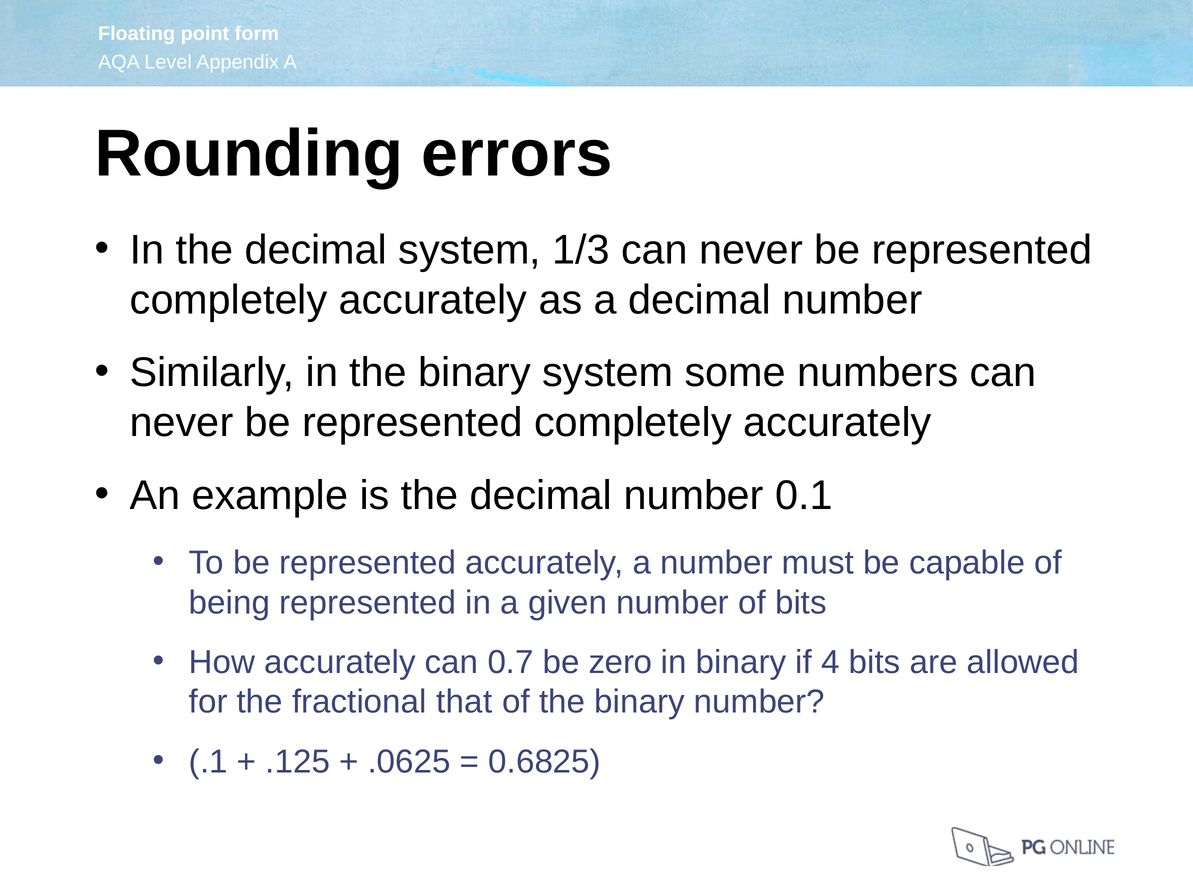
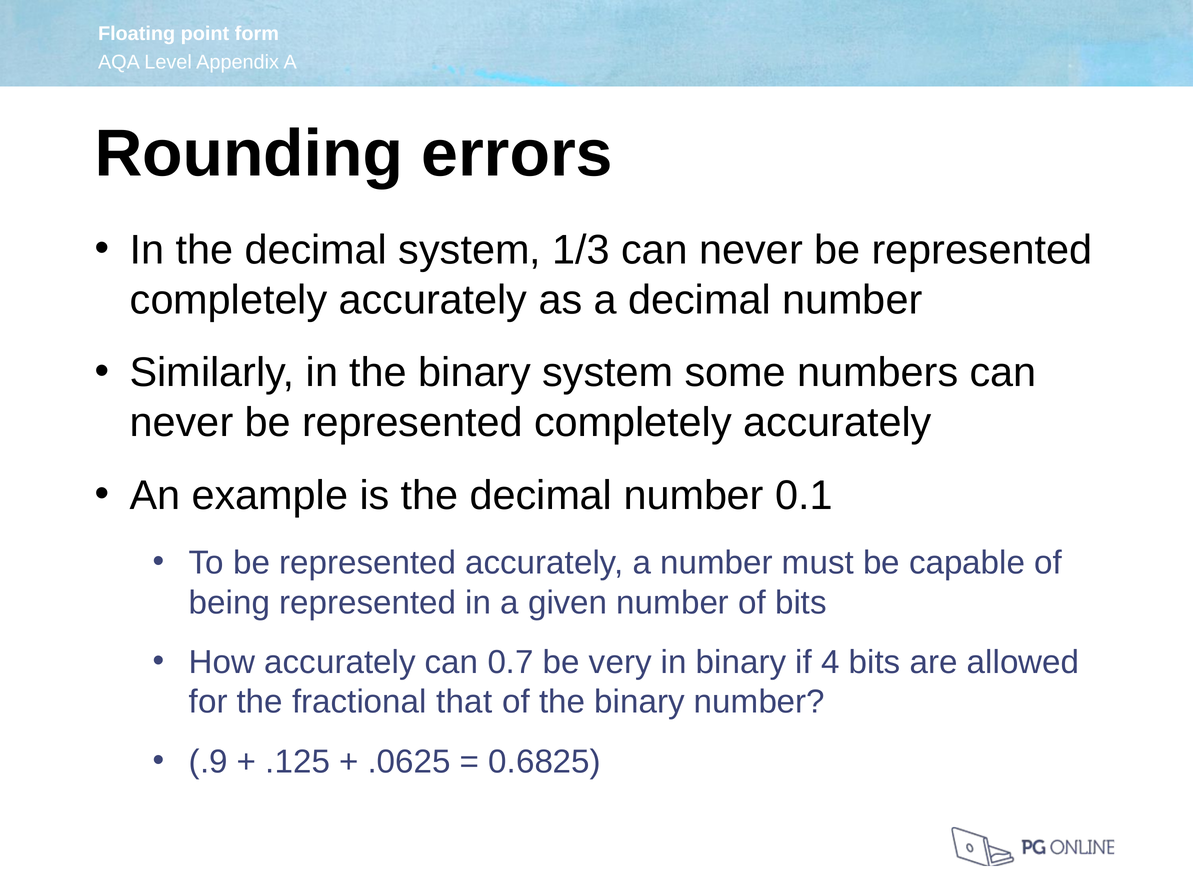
zero: zero -> very
.1: .1 -> .9
